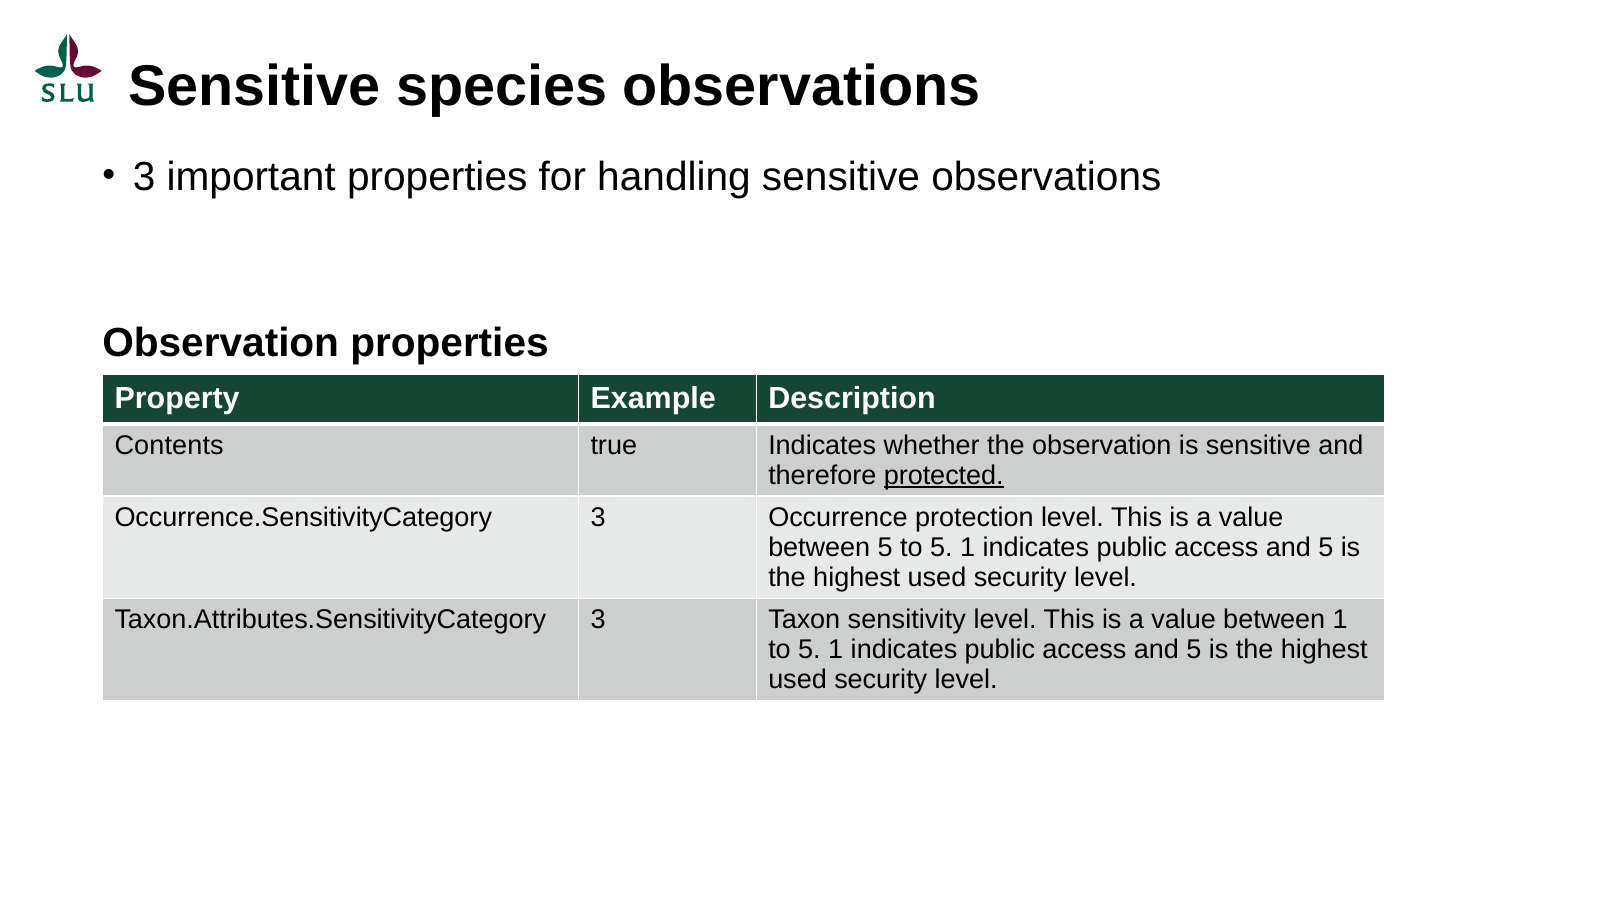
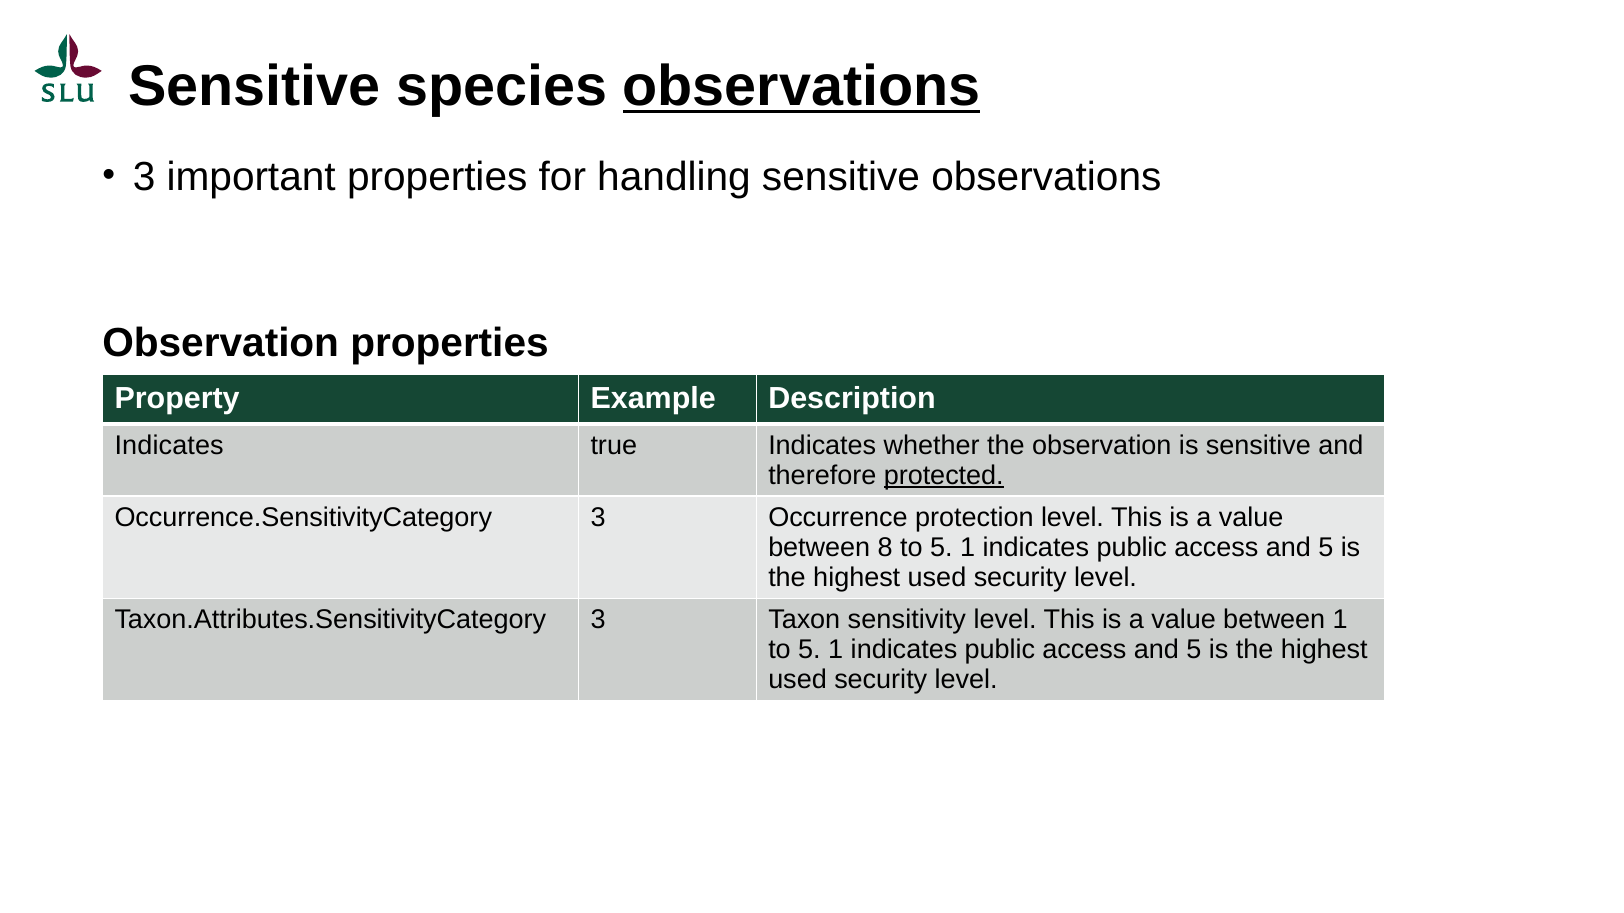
observations at (801, 87) underline: none -> present
Contents at (169, 446): Contents -> Indicates
between 5: 5 -> 8
